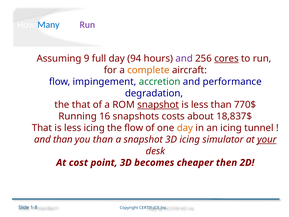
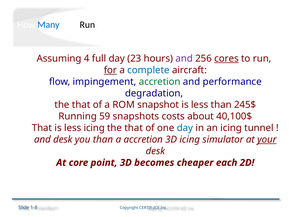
Run at (87, 25) colour: purple -> black
9: 9 -> 4
94: 94 -> 23
for underline: none -> present
complete colour: orange -> blue
snapshot at (158, 105) underline: present -> none
770$: 770$ -> 245$
16: 16 -> 59
18,837$: 18,837$ -> 40,100$
flow at (134, 128): flow -> that
day at (185, 128) colour: orange -> blue
and than: than -> desk
a snapshot: snapshot -> accretion
cost: cost -> core
then: then -> each
